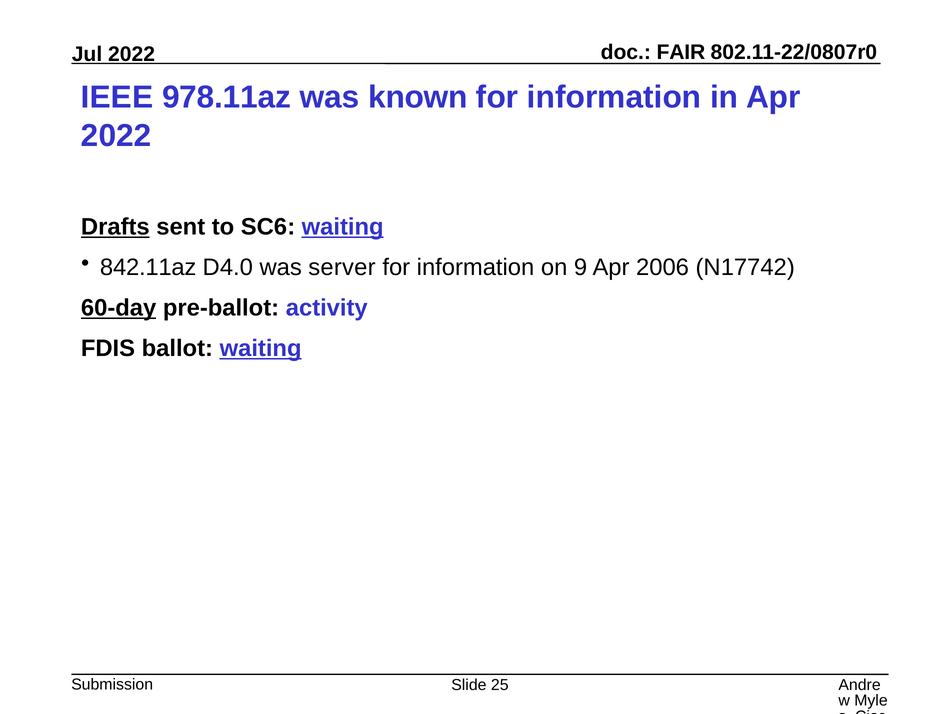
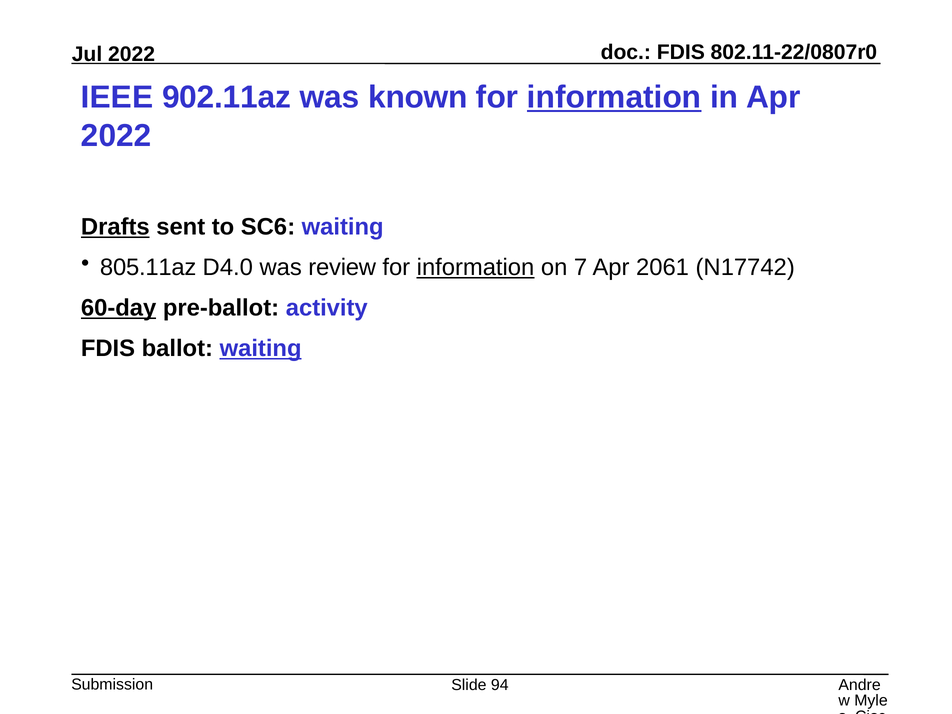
FAIR at (681, 52): FAIR -> FDIS
978.11az: 978.11az -> 902.11az
information at (614, 97) underline: none -> present
waiting at (343, 227) underline: present -> none
842.11az: 842.11az -> 805.11az
server: server -> review
information at (476, 267) underline: none -> present
9: 9 -> 7
2006: 2006 -> 2061
25: 25 -> 94
